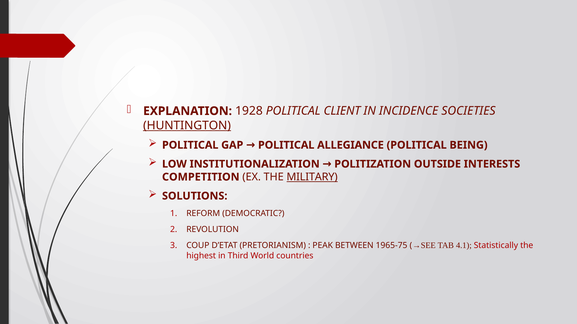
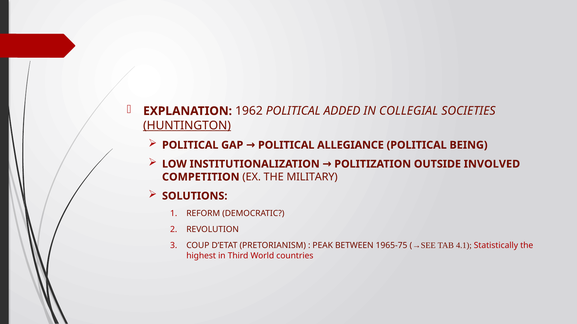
1928: 1928 -> 1962
CLIENT: CLIENT -> ADDED
INCIDENCE: INCIDENCE -> COLLEGIAL
INTERESTS: INTERESTS -> INVOLVED
MILITARY underline: present -> none
